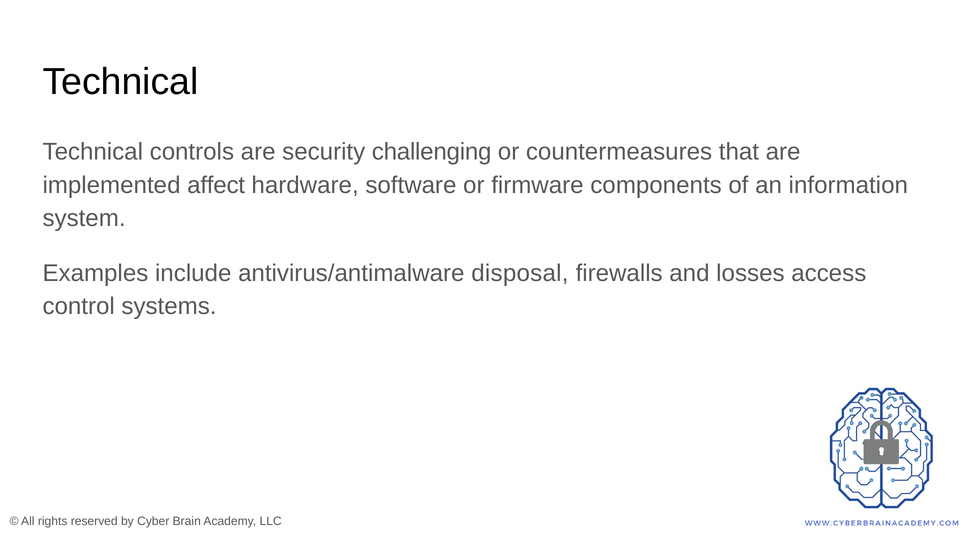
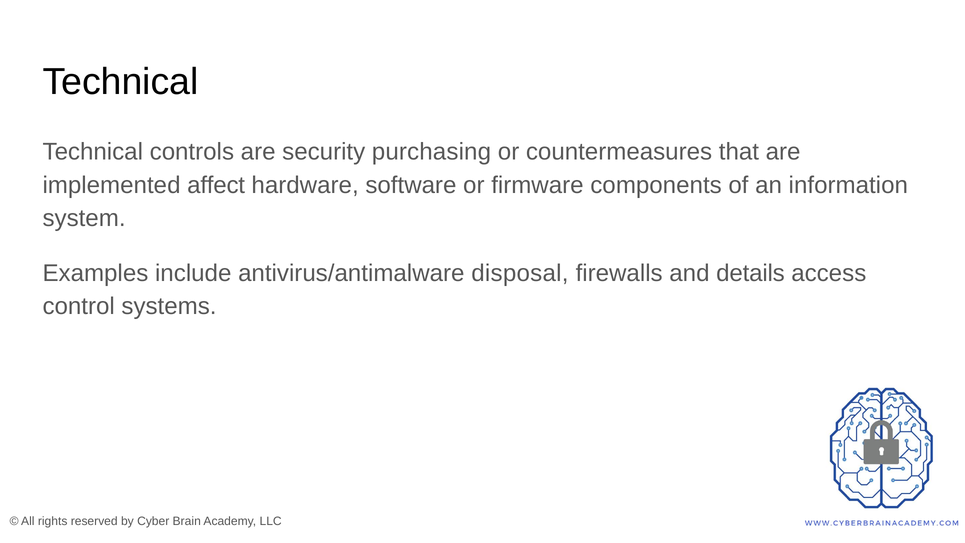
challenging: challenging -> purchasing
losses: losses -> details
